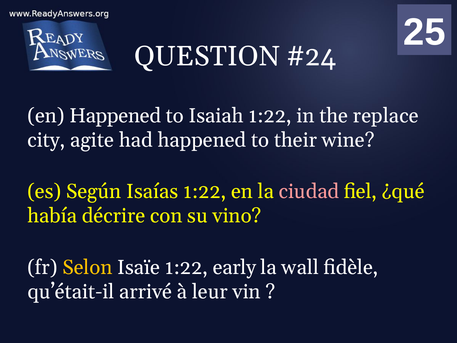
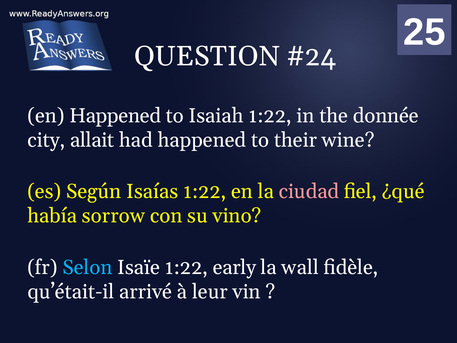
replace: replace -> donnée
agite: agite -> allait
décrire: décrire -> sorrow
Selon colour: yellow -> light blue
